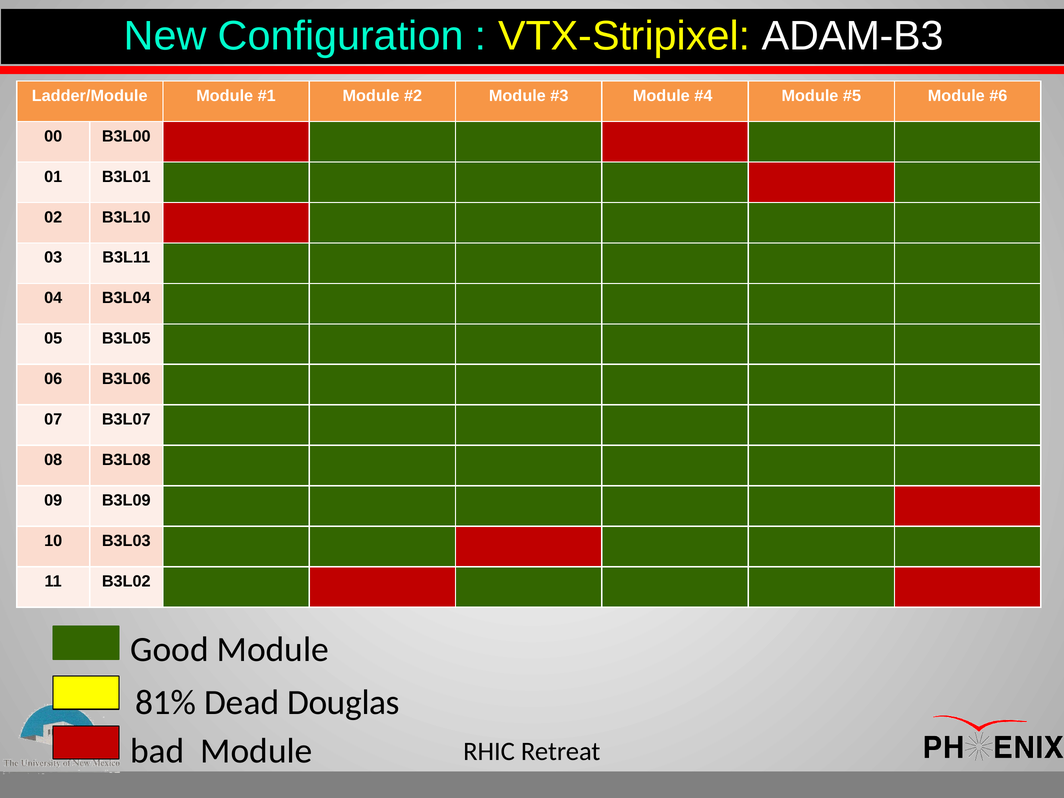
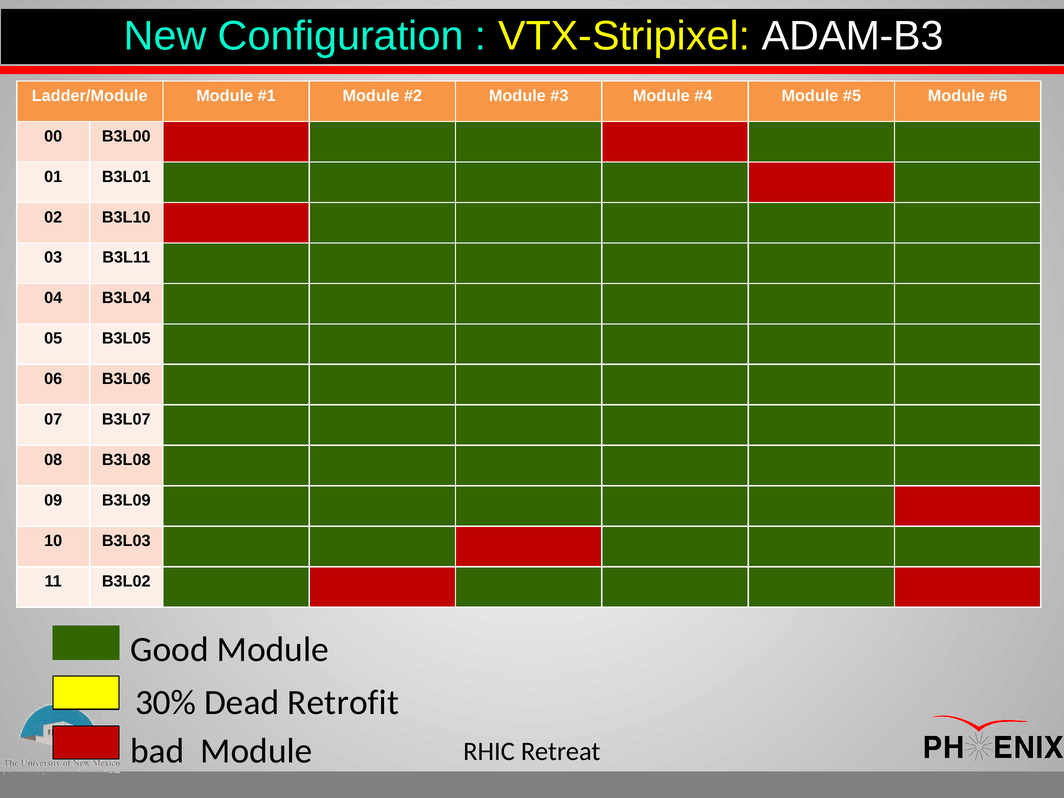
81%: 81% -> 30%
Douglas: Douglas -> Retrofit
